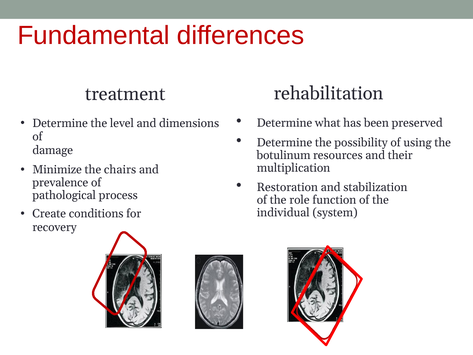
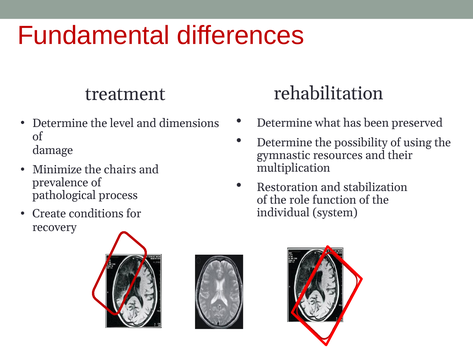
botulinum: botulinum -> gymnastic
